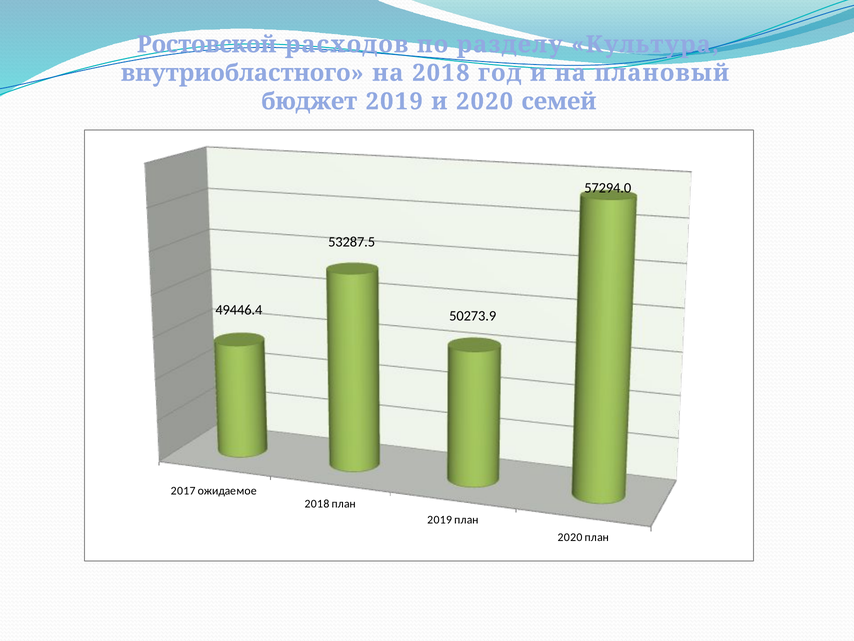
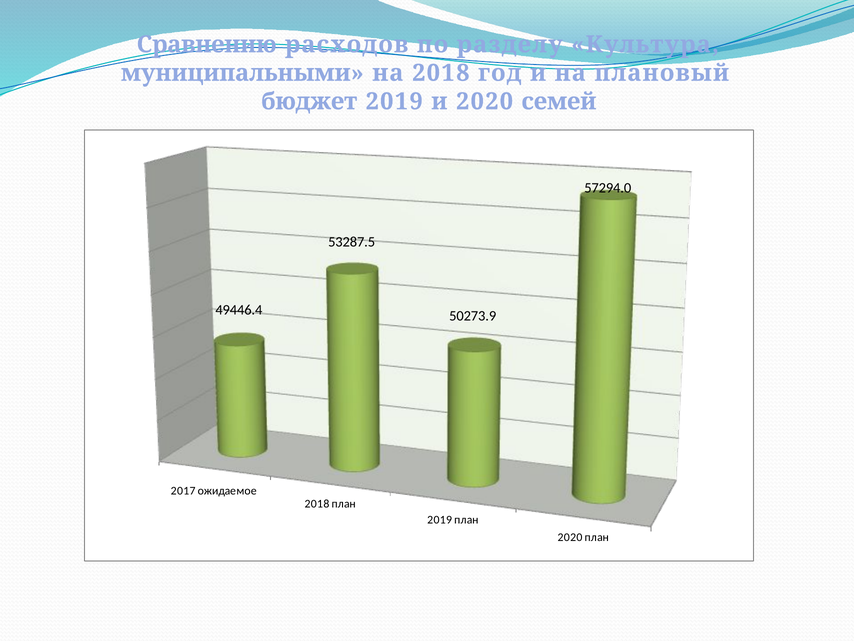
Ростовской: Ростовской -> Сравнению
внутриобластного: внутриобластного -> муниципальными
